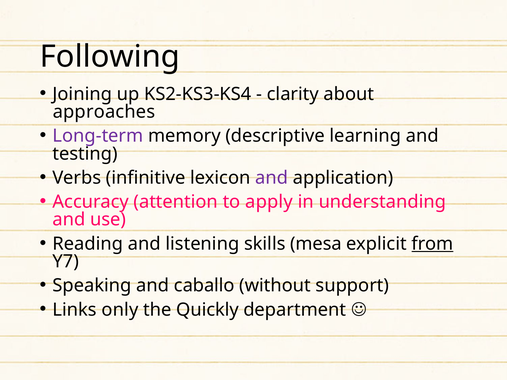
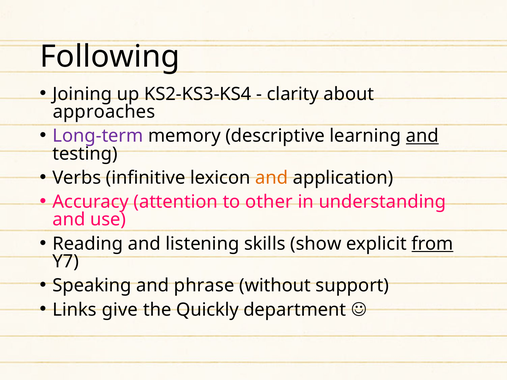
and at (422, 136) underline: none -> present
and at (272, 178) colour: purple -> orange
apply: apply -> other
mesa: mesa -> show
caballo: caballo -> phrase
only: only -> give
